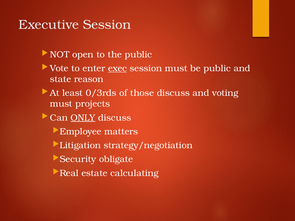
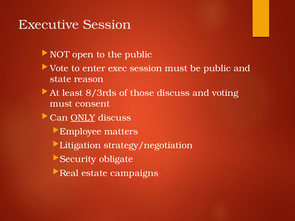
exec underline: present -> none
0/3rds: 0/3rds -> 8/3rds
projects: projects -> consent
calculating: calculating -> campaigns
